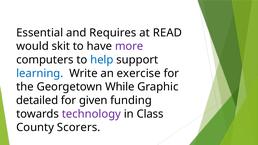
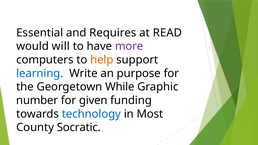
skit: skit -> will
help colour: blue -> orange
exercise: exercise -> purpose
detailed: detailed -> number
technology colour: purple -> blue
Class: Class -> Most
Scorers: Scorers -> Socratic
